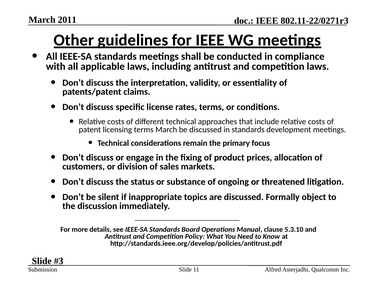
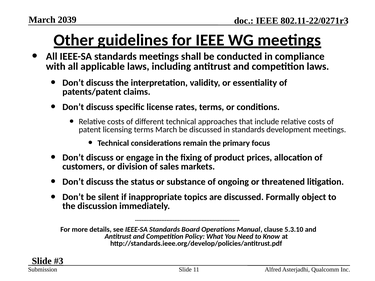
2011: 2011 -> 2039
